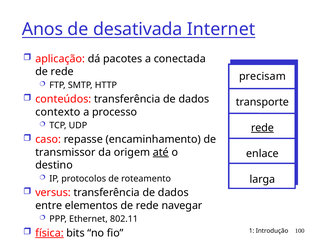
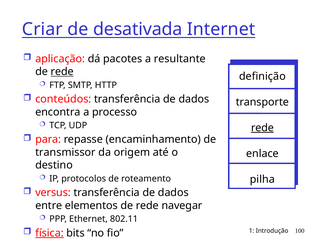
Anos: Anos -> Criar
conectada: conectada -> resultante
rede at (62, 72) underline: none -> present
precisam: precisam -> definição
contexto: contexto -> encontra
caso: caso -> para
até underline: present -> none
larga: larga -> pilha
